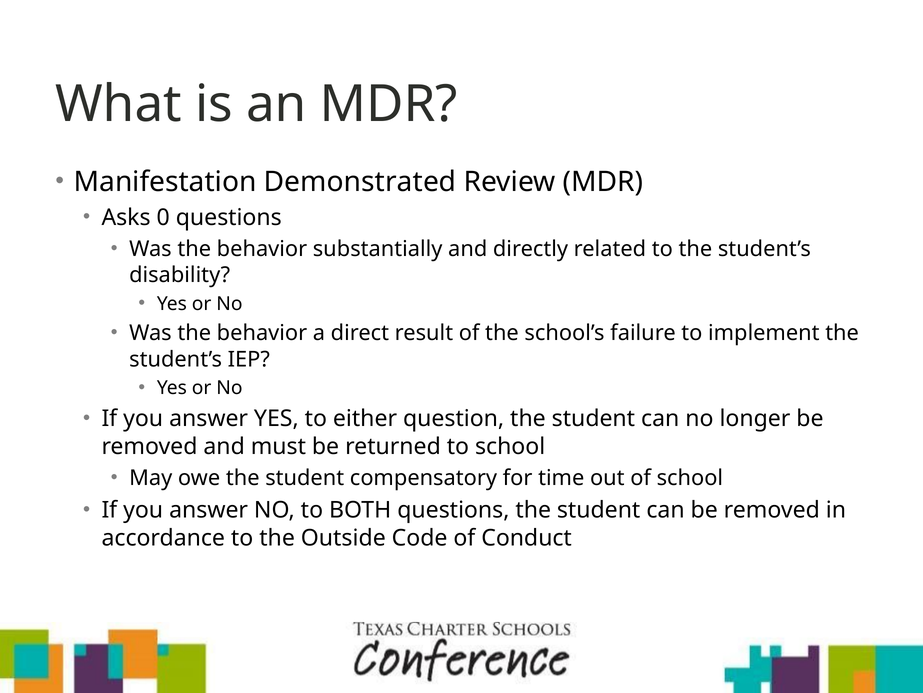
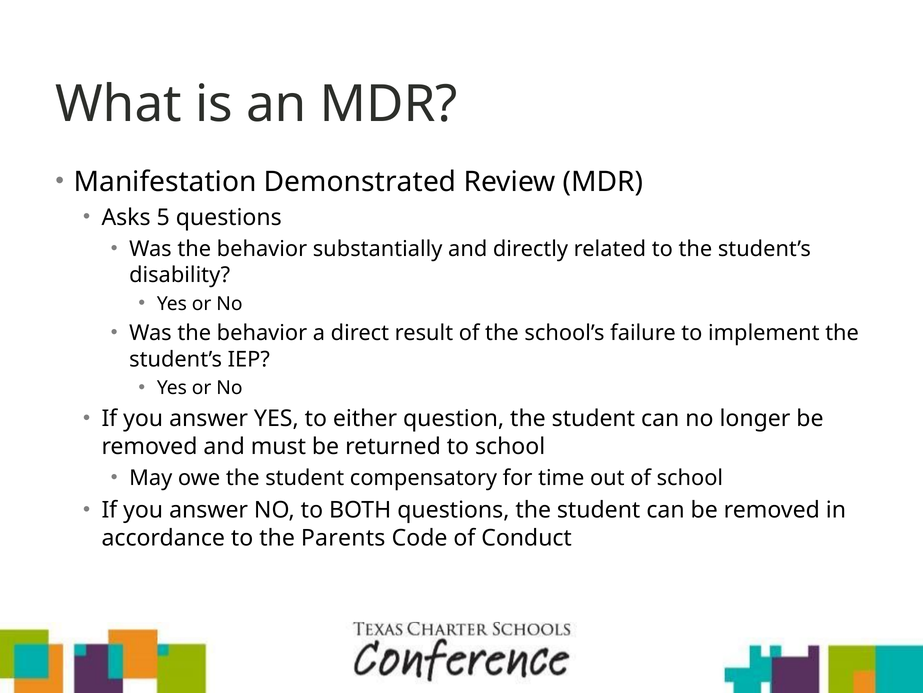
0: 0 -> 5
Outside: Outside -> Parents
